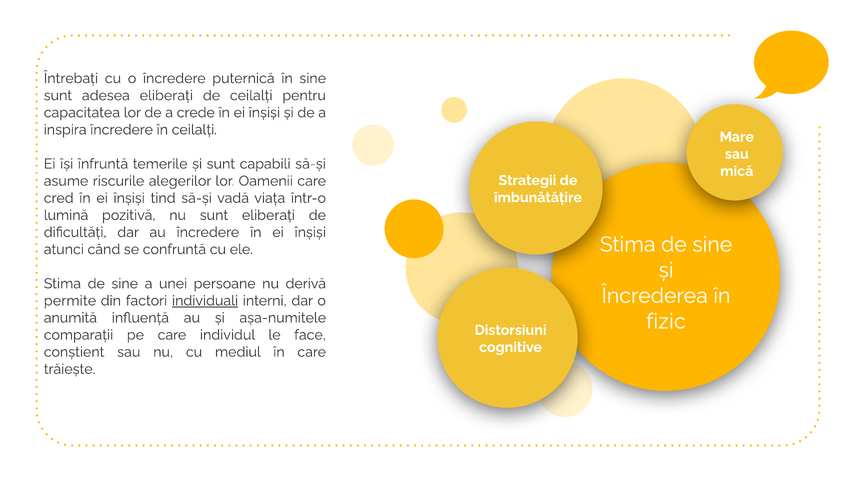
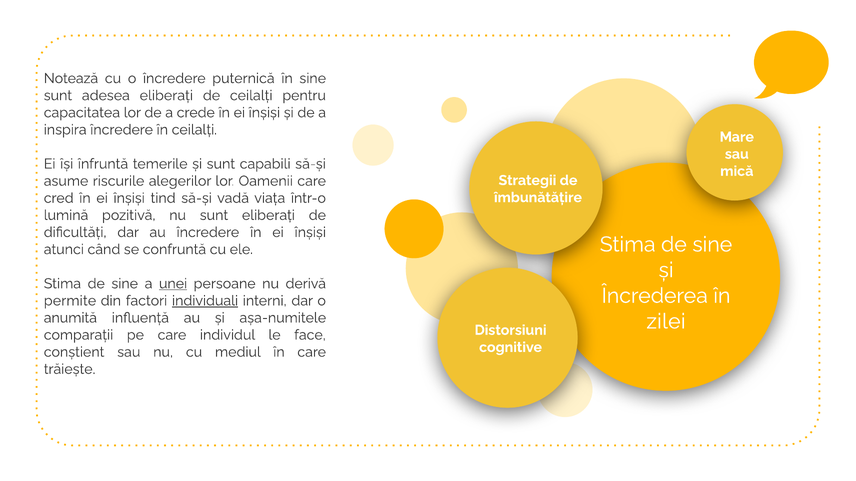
Întrebați: Întrebați -> Notează
unei underline: none -> present
fizic: fizic -> zilei
